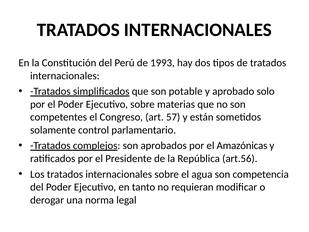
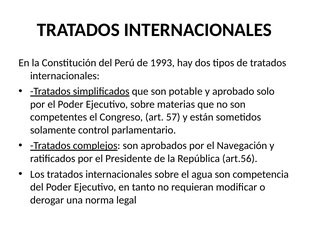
Amazónicas: Amazónicas -> Navegación
